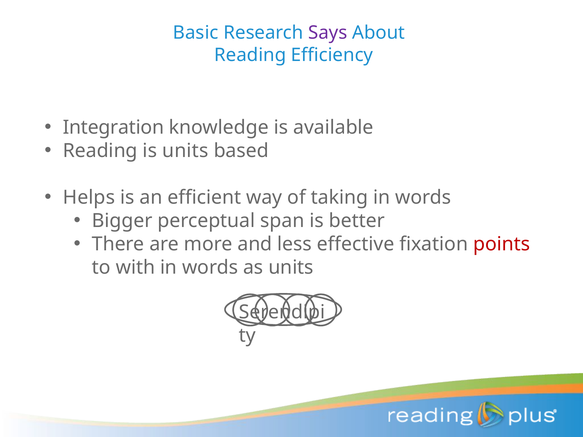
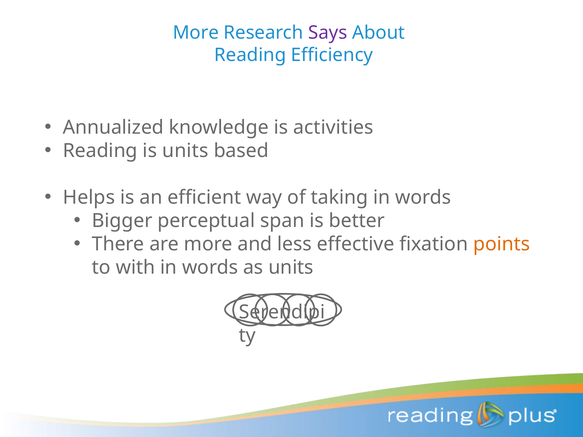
Basic at (196, 33): Basic -> More
Integration: Integration -> Annualized
available: available -> activities
points colour: red -> orange
